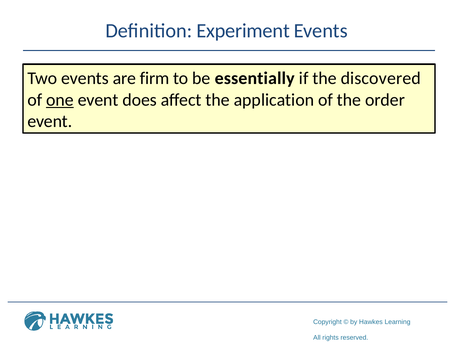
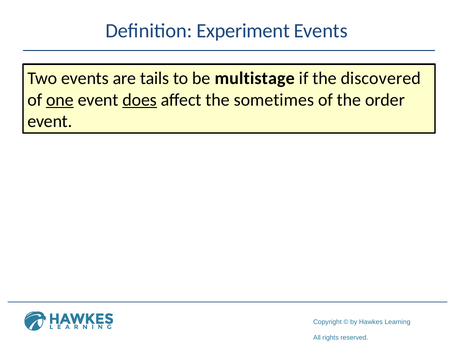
firm: firm -> tails
essentially: essentially -> multistage
does underline: none -> present
application: application -> sometimes
